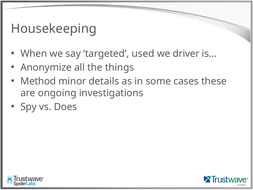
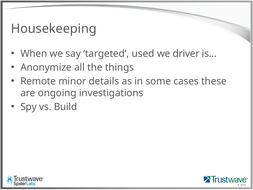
Method: Method -> Remote
Does: Does -> Build
